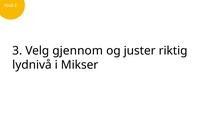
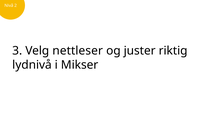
gjennom: gjennom -> nettleser
